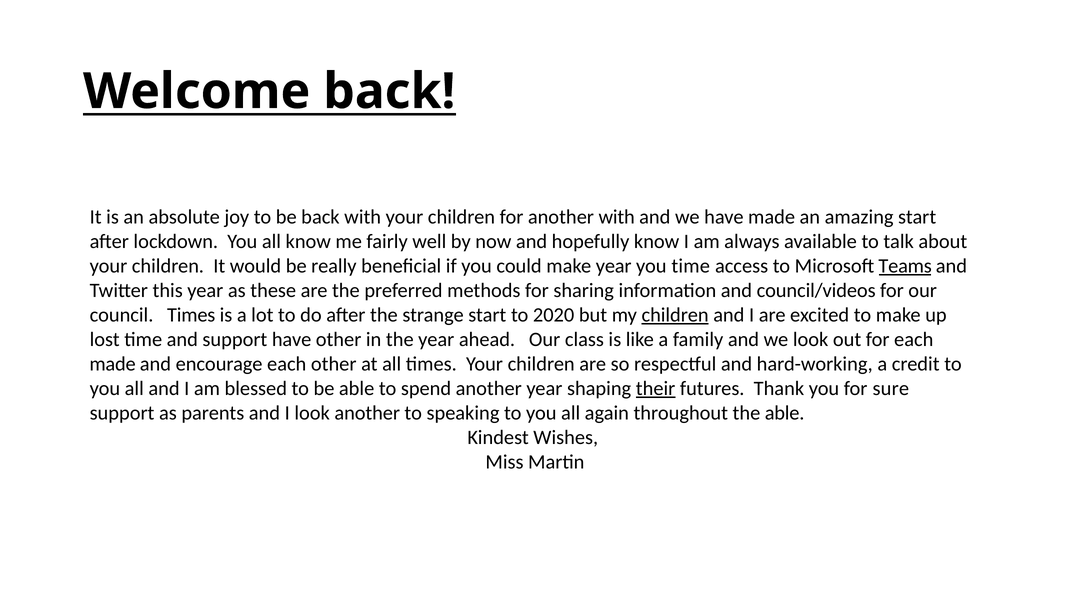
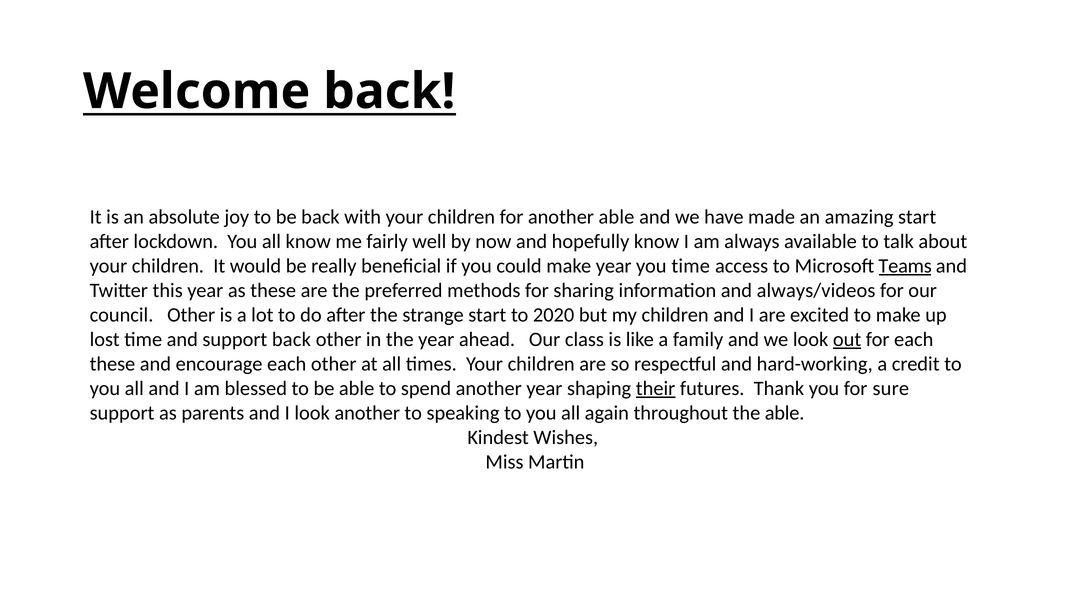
another with: with -> able
council/videos: council/videos -> always/videos
council Times: Times -> Other
children at (675, 315) underline: present -> none
support have: have -> back
out underline: none -> present
made at (113, 364): made -> these
